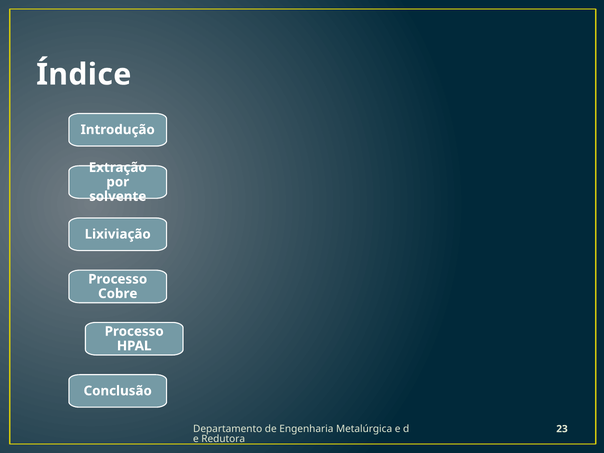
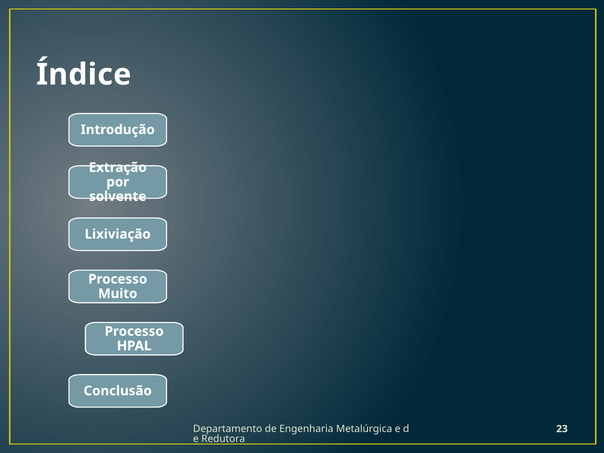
Cobre: Cobre -> Muito
